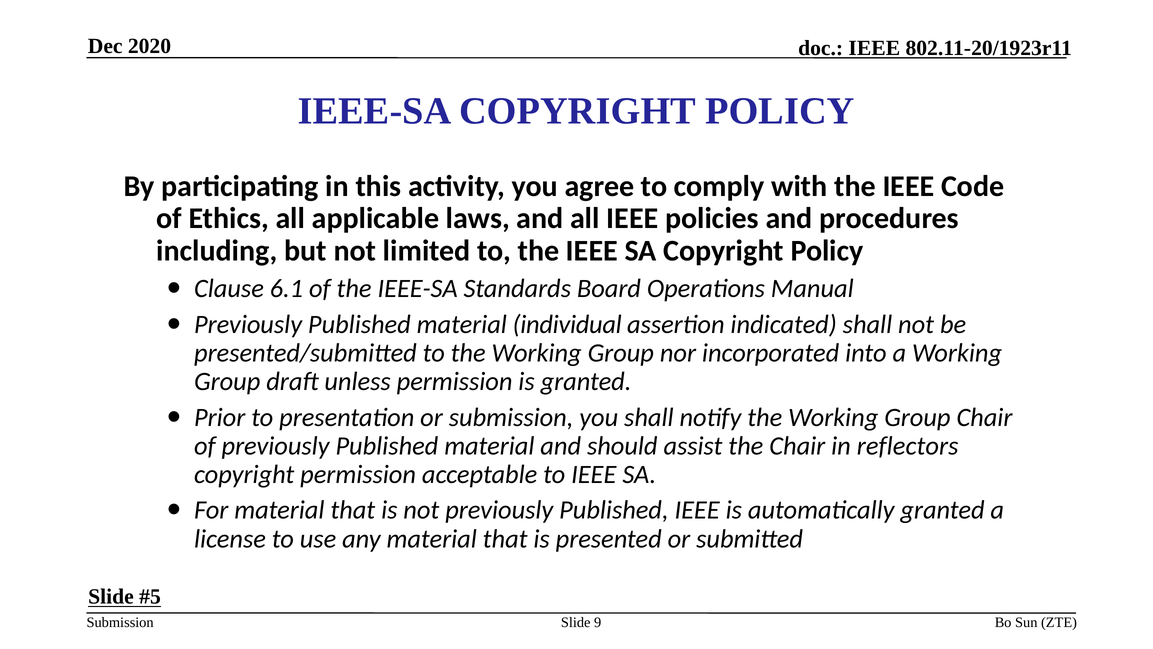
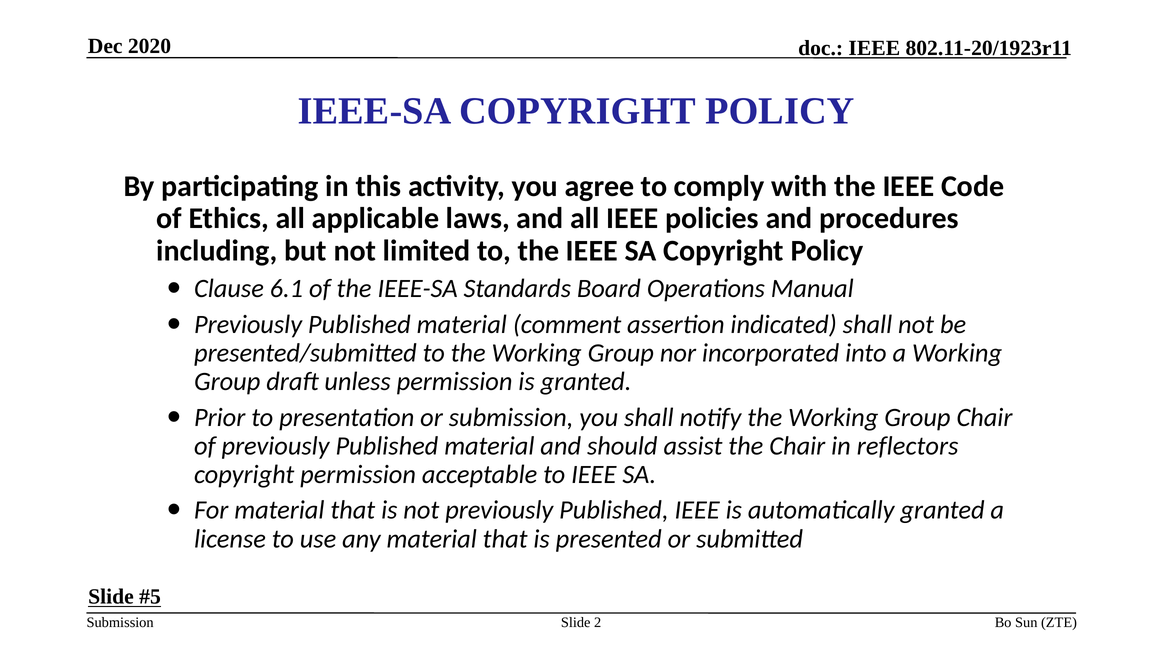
individual: individual -> comment
9: 9 -> 2
